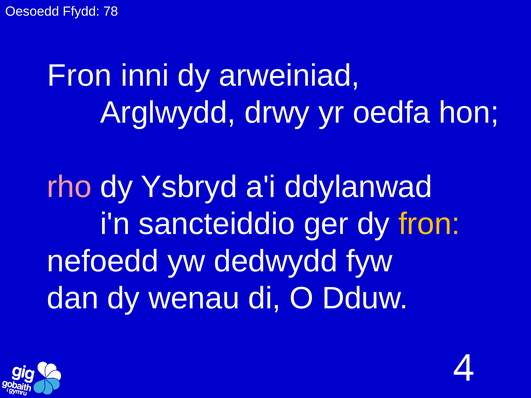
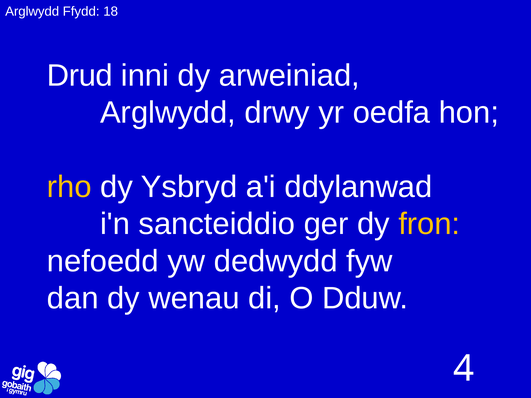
Oesoedd at (32, 11): Oesoedd -> Arglwydd
78: 78 -> 18
Fron at (79, 76): Fron -> Drud
rho colour: pink -> yellow
